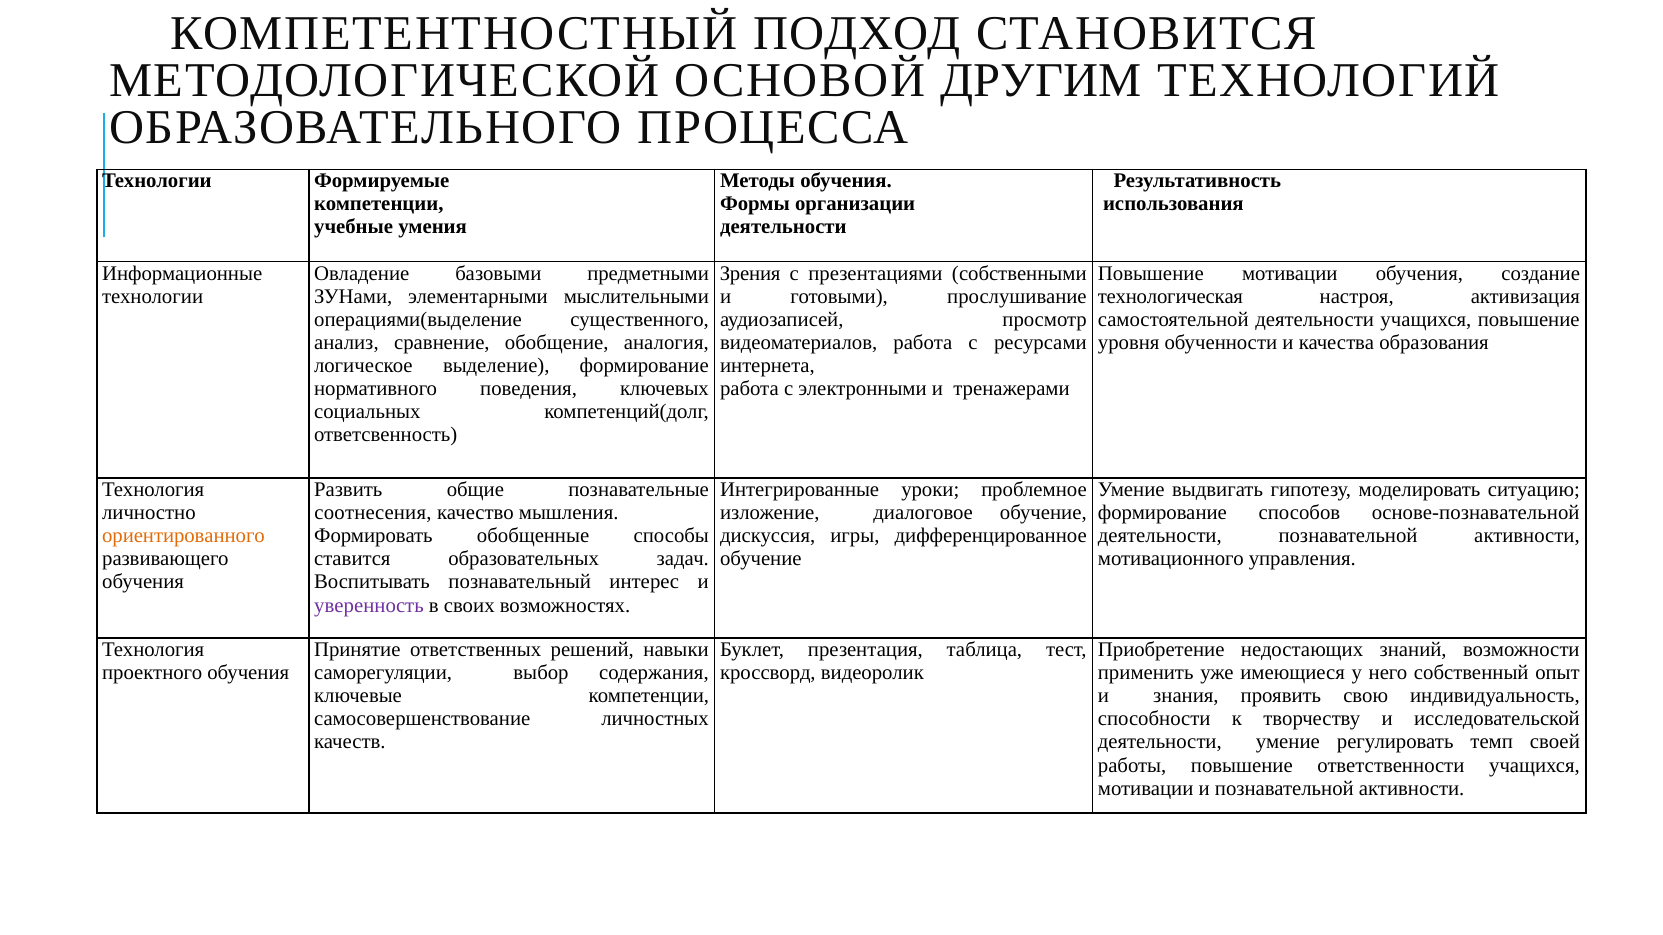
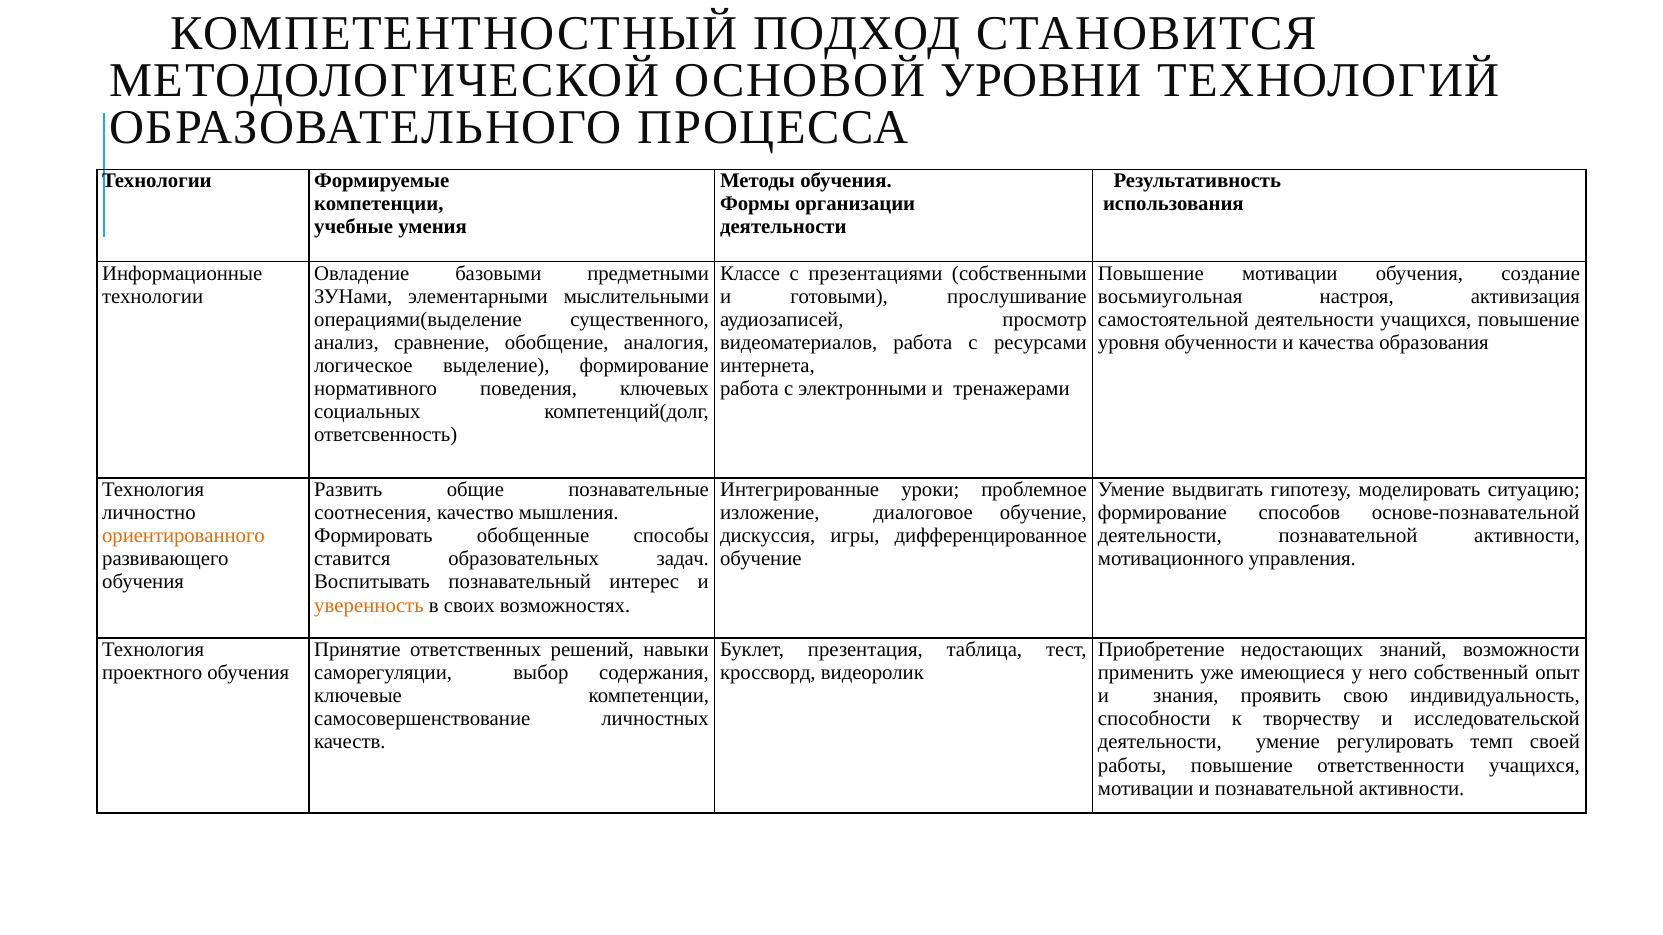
ДРУГИМ: ДРУГИМ -> УРОВНИ
Зрения: Зрения -> Классе
технологическая: технологическая -> восьмиугольная
уверенность colour: purple -> orange
